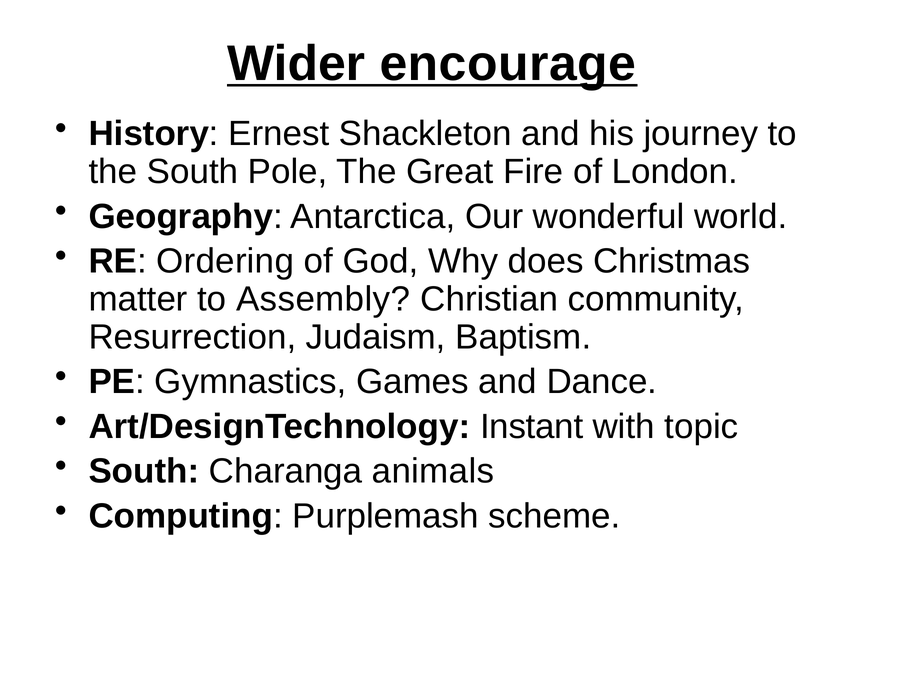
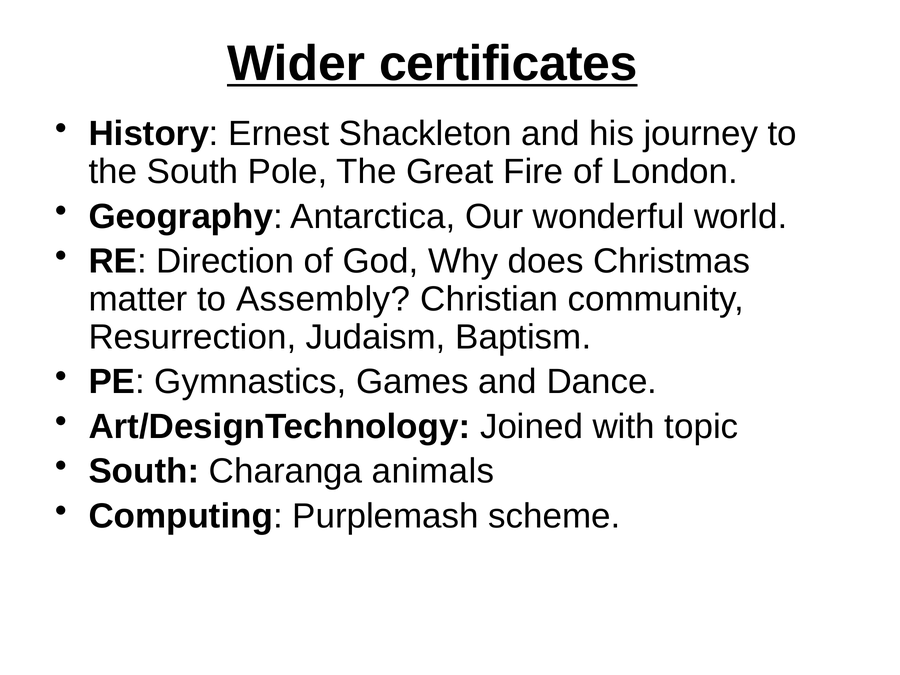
encourage: encourage -> certificates
Ordering: Ordering -> Direction
Instant: Instant -> Joined
